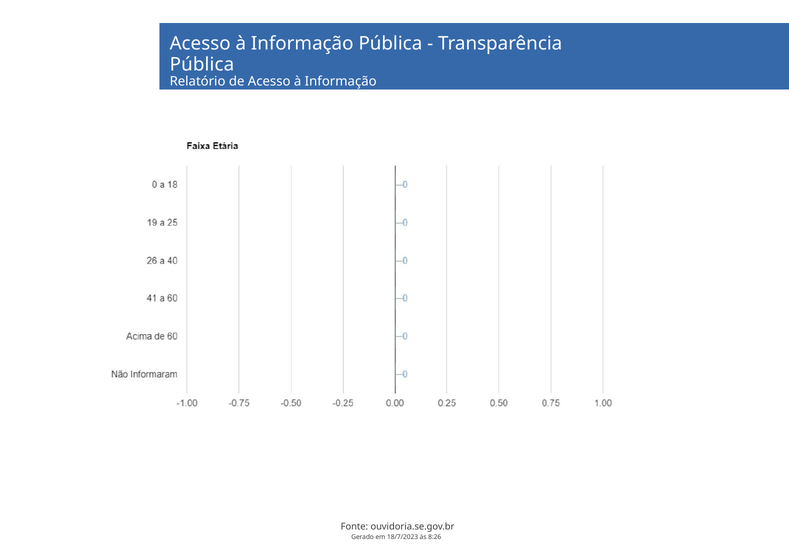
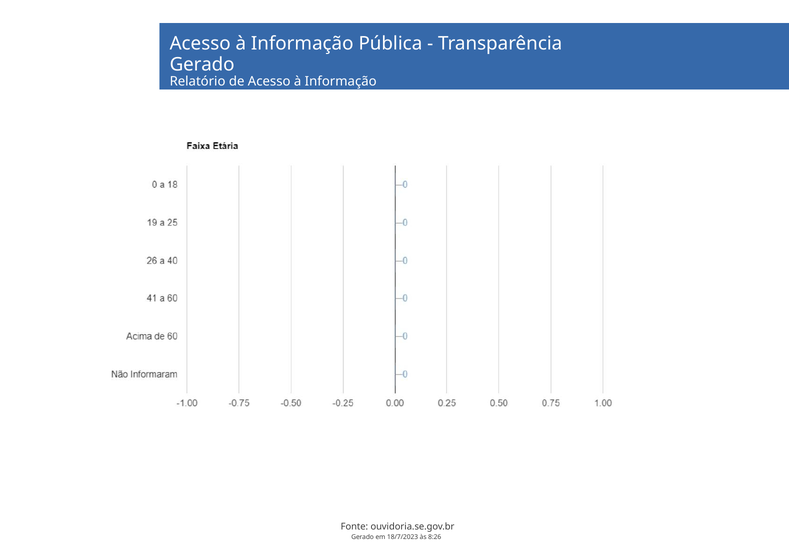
Pública at (202, 65): Pública -> Gerado
